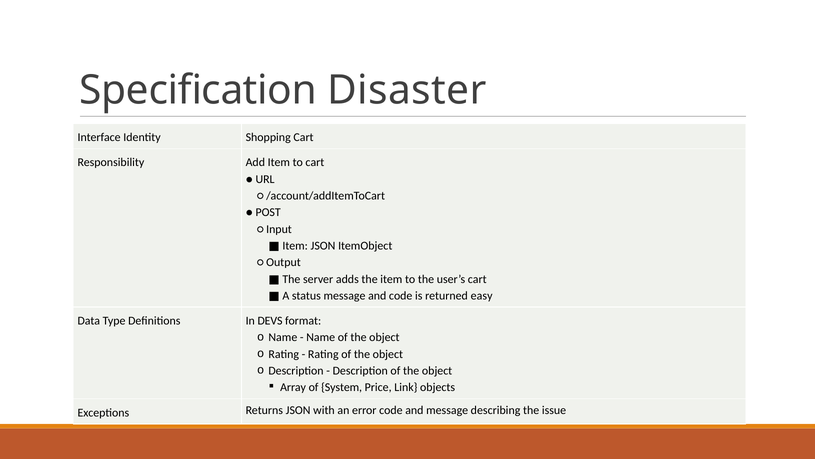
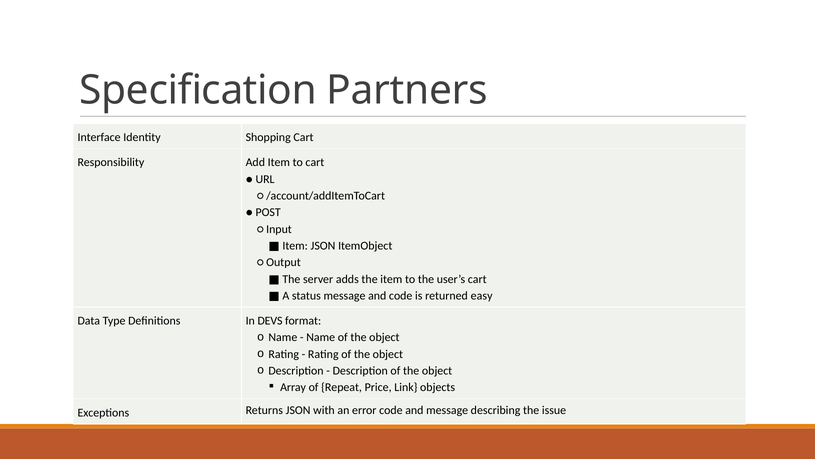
Disaster: Disaster -> Partners
System: System -> Repeat
